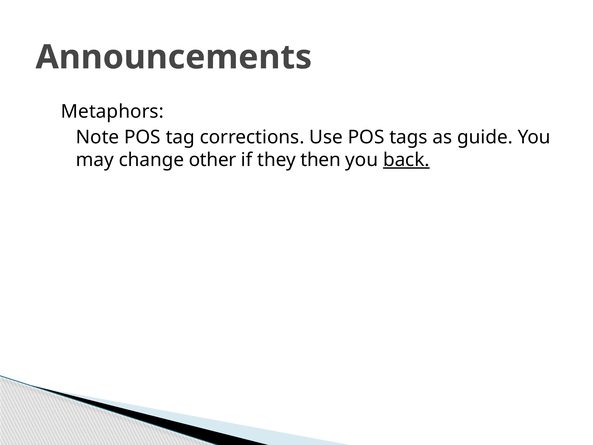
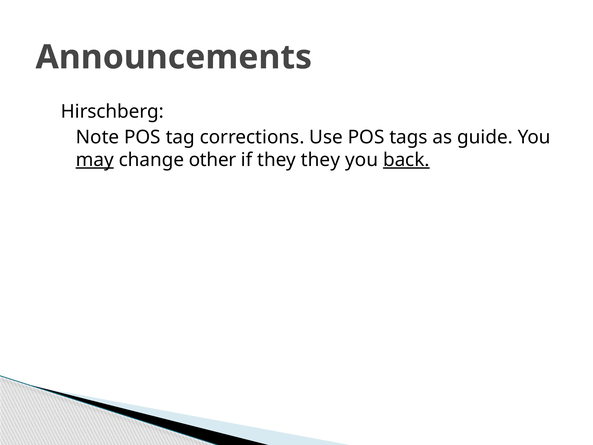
Metaphors: Metaphors -> Hirschberg
may underline: none -> present
they then: then -> they
